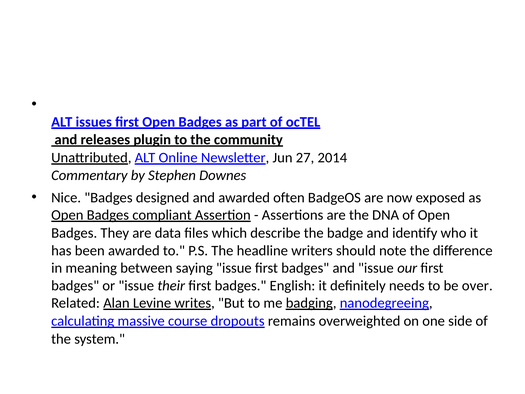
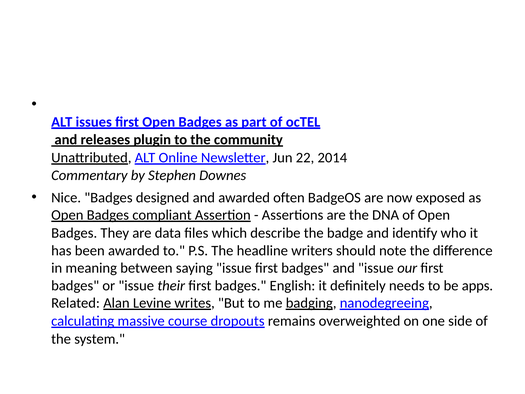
27: 27 -> 22
over: over -> apps
